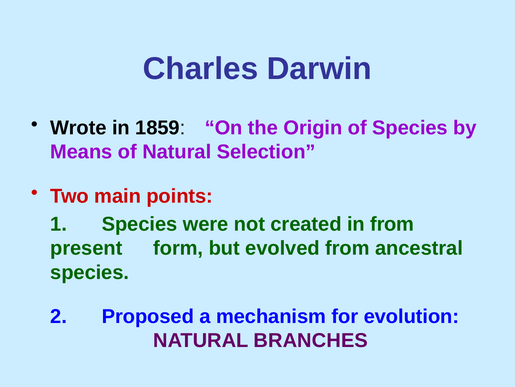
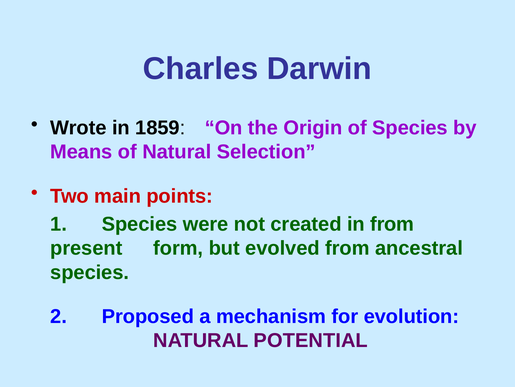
BRANCHES: BRANCHES -> POTENTIAL
